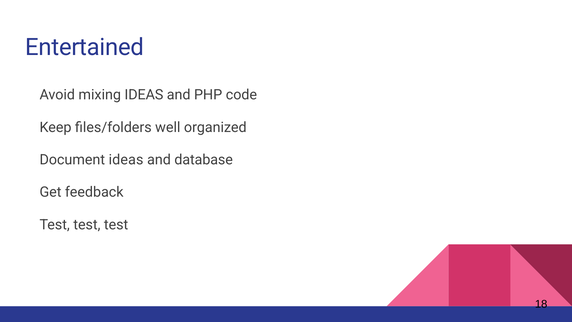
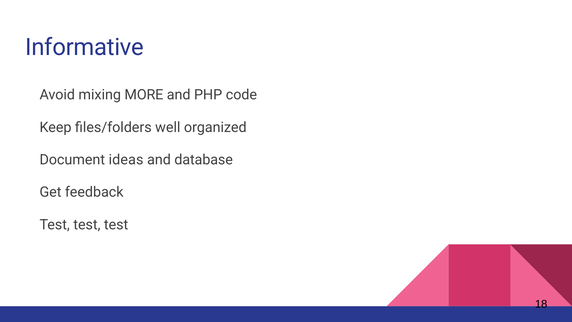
Entertained: Entertained -> Informative
mixing IDEAS: IDEAS -> MORE
